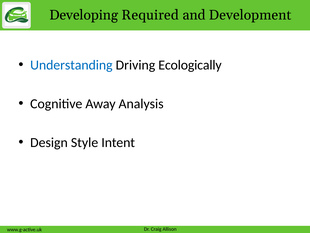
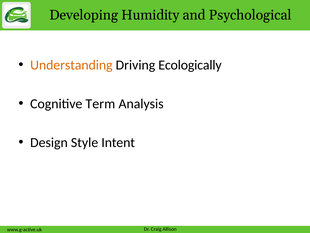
Required: Required -> Humidity
Development: Development -> Psychological
Understanding colour: blue -> orange
Away: Away -> Term
